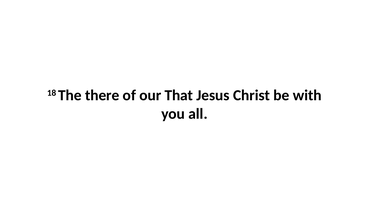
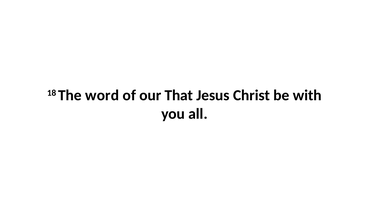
there: there -> word
